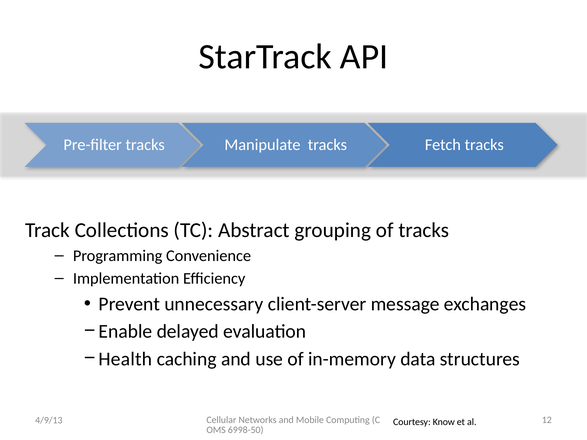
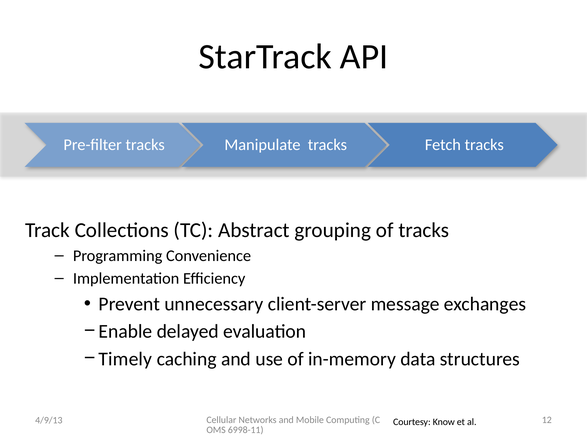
Health: Health -> Timely
6998-50: 6998-50 -> 6998-11
